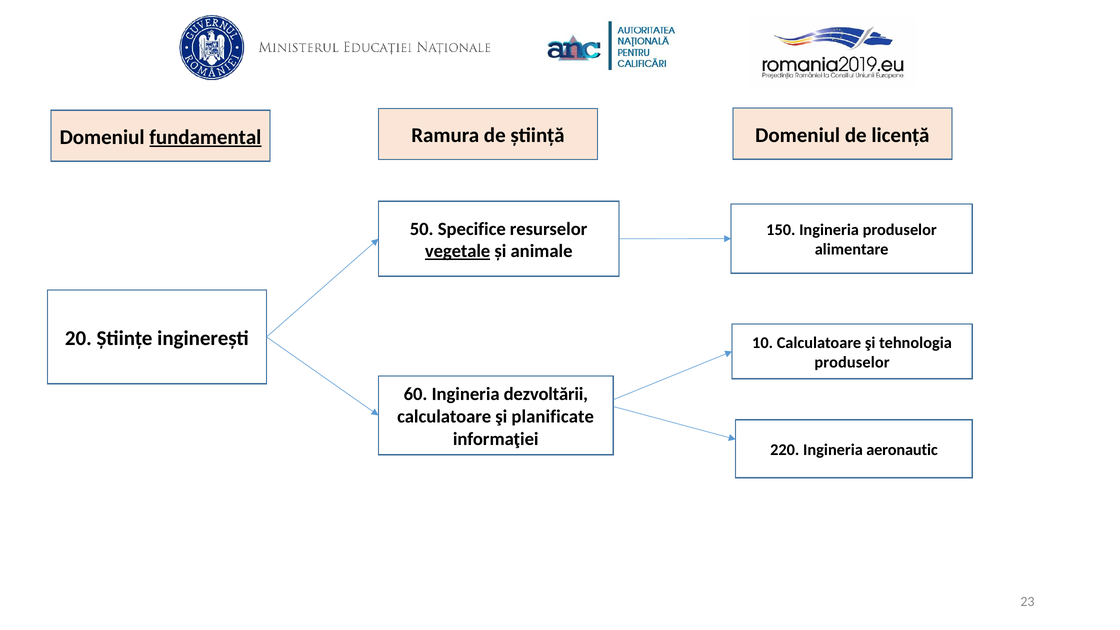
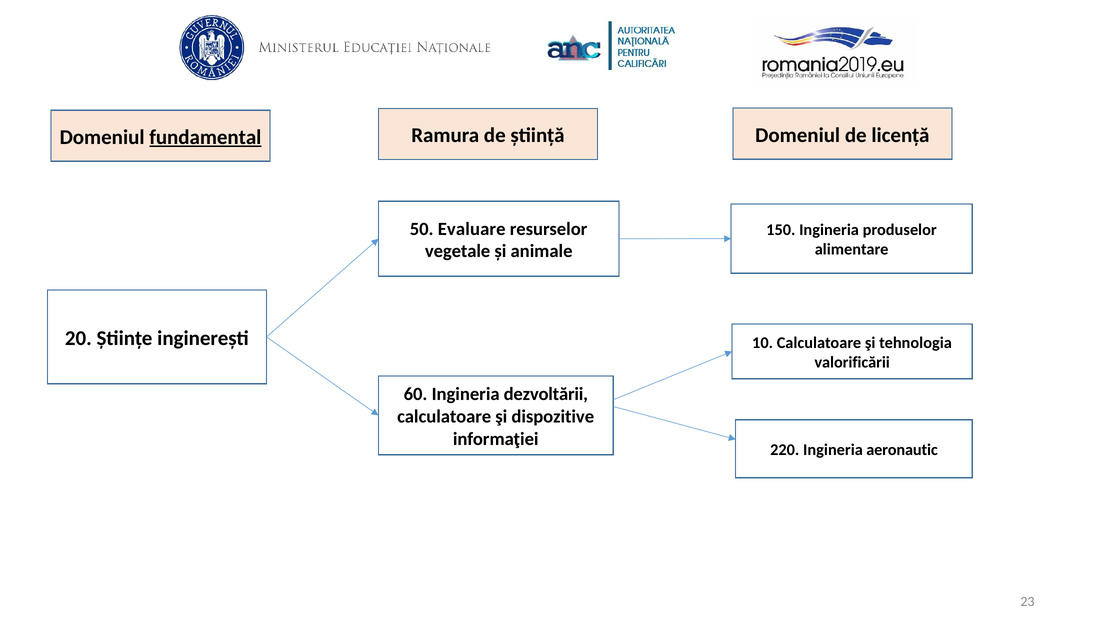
Specifice: Specifice -> Evaluare
vegetale underline: present -> none
produselor at (852, 362): produselor -> valorificării
planificate: planificate -> dispozitive
